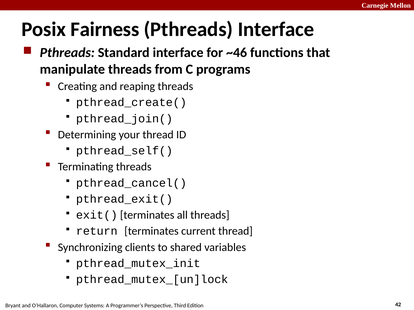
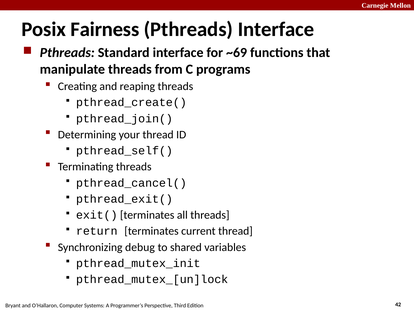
~46: ~46 -> ~69
clients: clients -> debug
